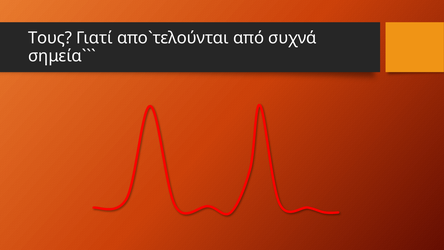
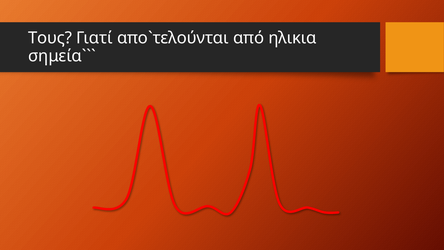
συχνά: συχνά -> ηλικια
